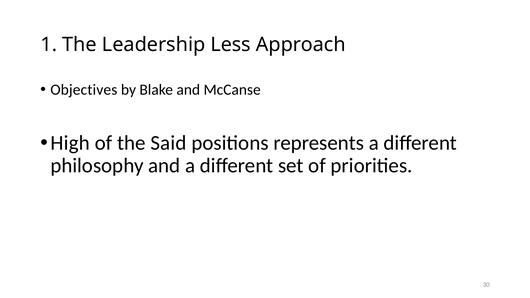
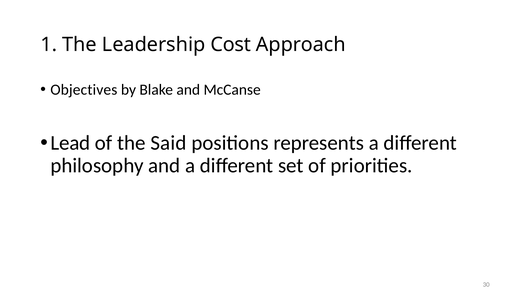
Less: Less -> Cost
High: High -> Lead
